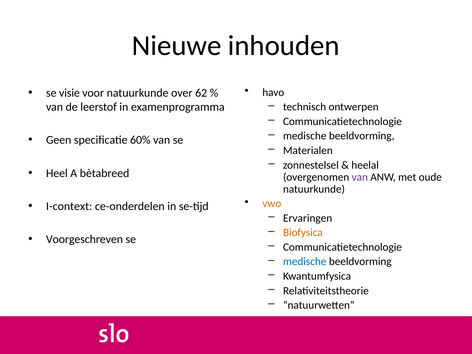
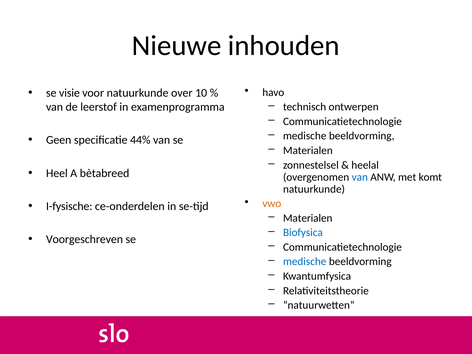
62: 62 -> 10
60%: 60% -> 44%
van at (360, 177) colour: purple -> blue
oude: oude -> komt
I-context: I-context -> I-fysische
Ervaringen at (308, 218): Ervaringen -> Materialen
Biofysica colour: orange -> blue
